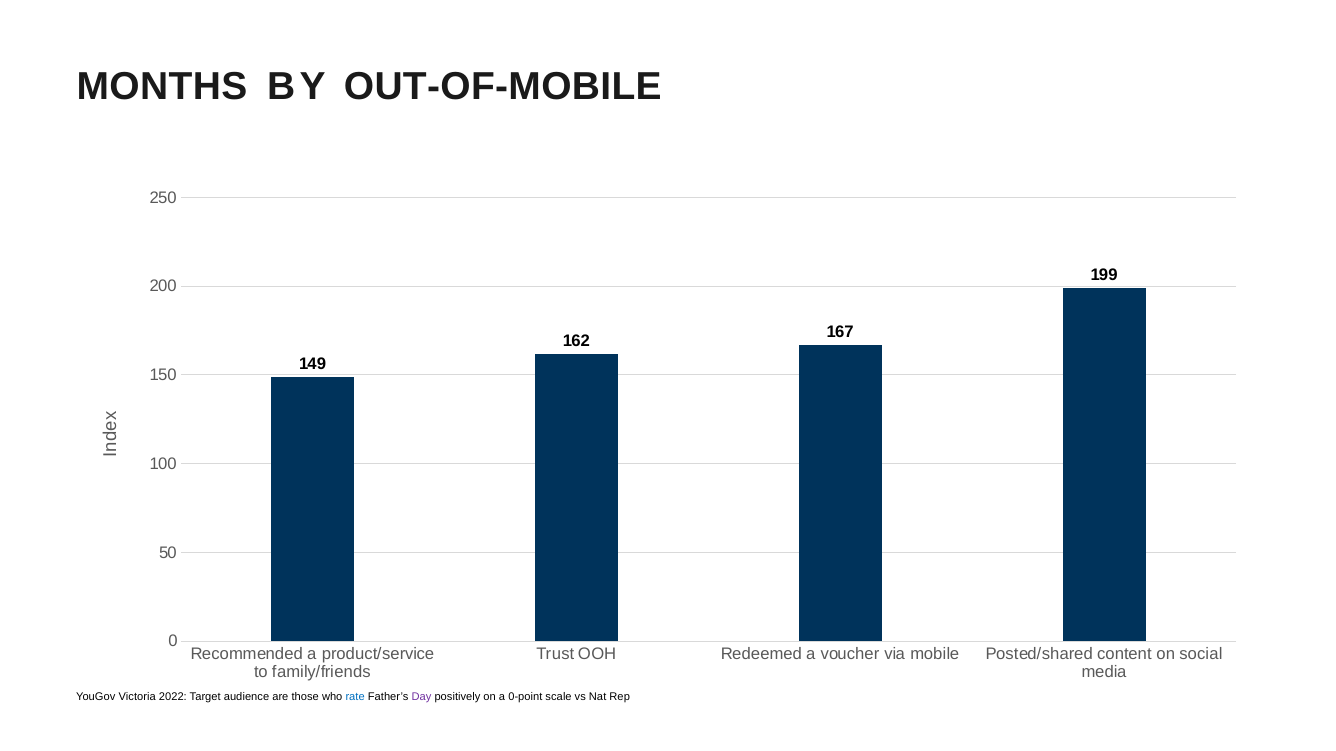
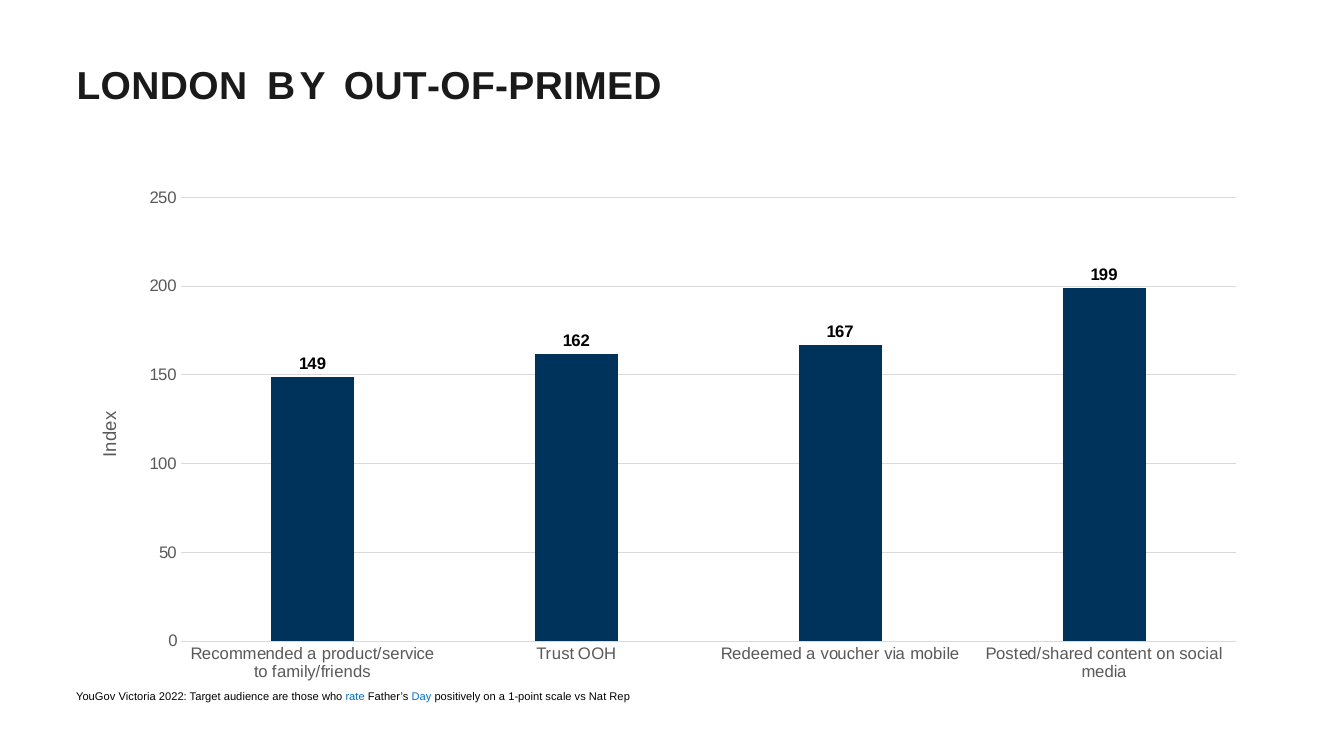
MONTHS: MONTHS -> LONDON
OUT-OF-MOBILE: OUT-OF-MOBILE -> OUT-OF-PRIMED
Day colour: purple -> blue
0-point: 0-point -> 1-point
